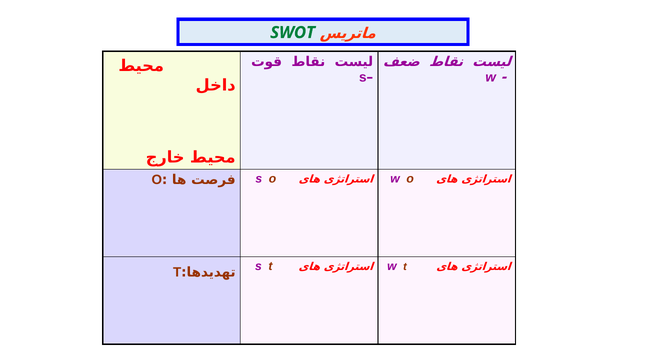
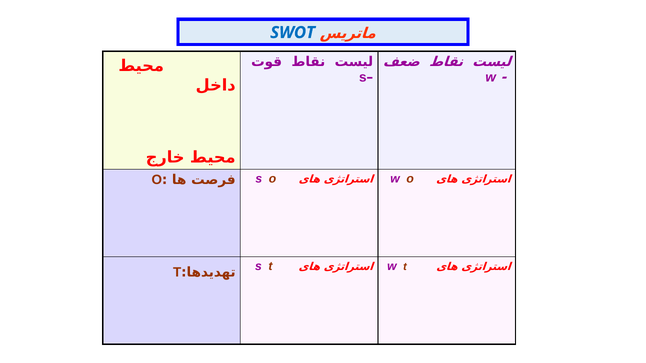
SWOT colour: green -> blue
